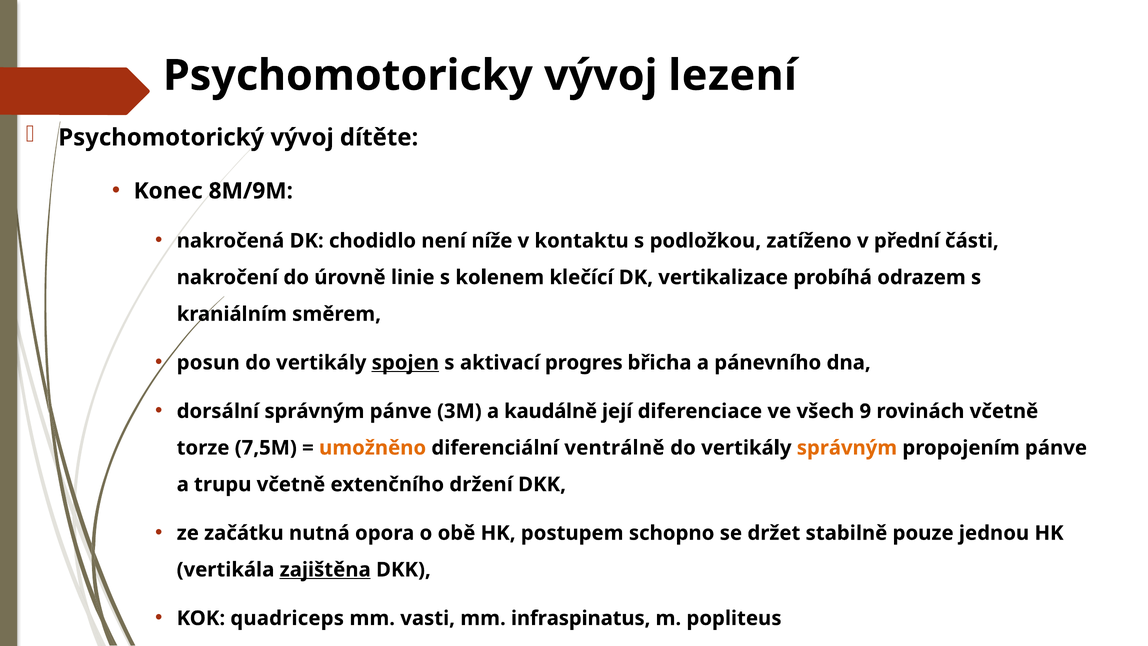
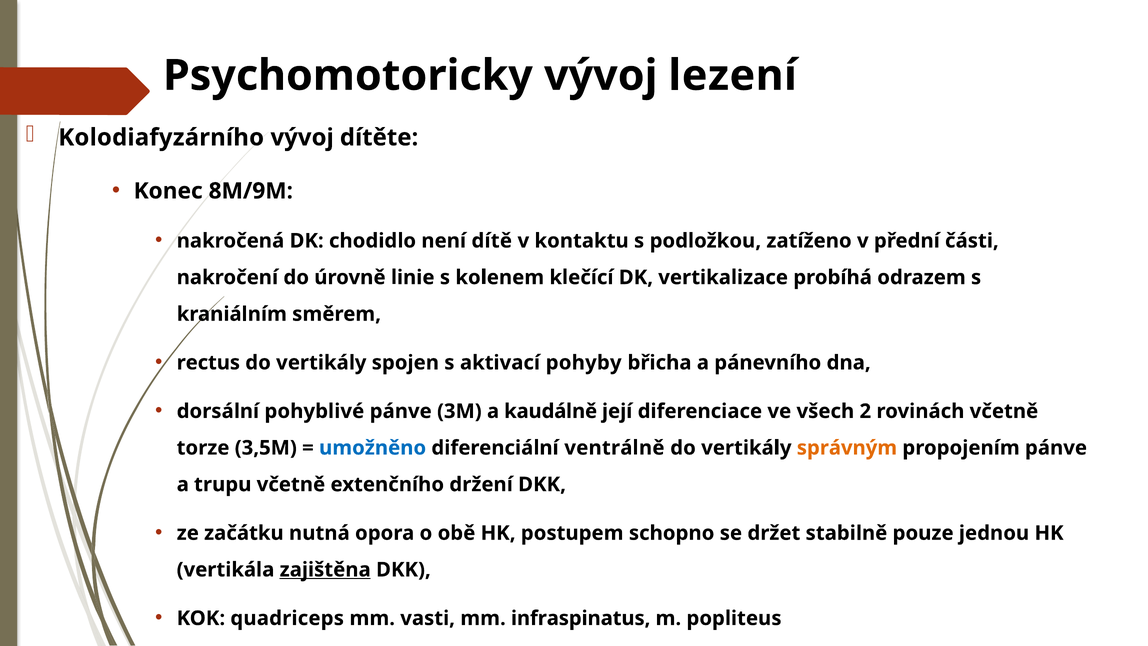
Psychomotorický: Psychomotorický -> Kolodiafyzárního
níže: níže -> dítě
posun: posun -> rectus
spojen underline: present -> none
progres: progres -> pohyby
dorsální správným: správným -> pohyblivé
9: 9 -> 2
7,5M: 7,5M -> 3,5M
umožněno colour: orange -> blue
